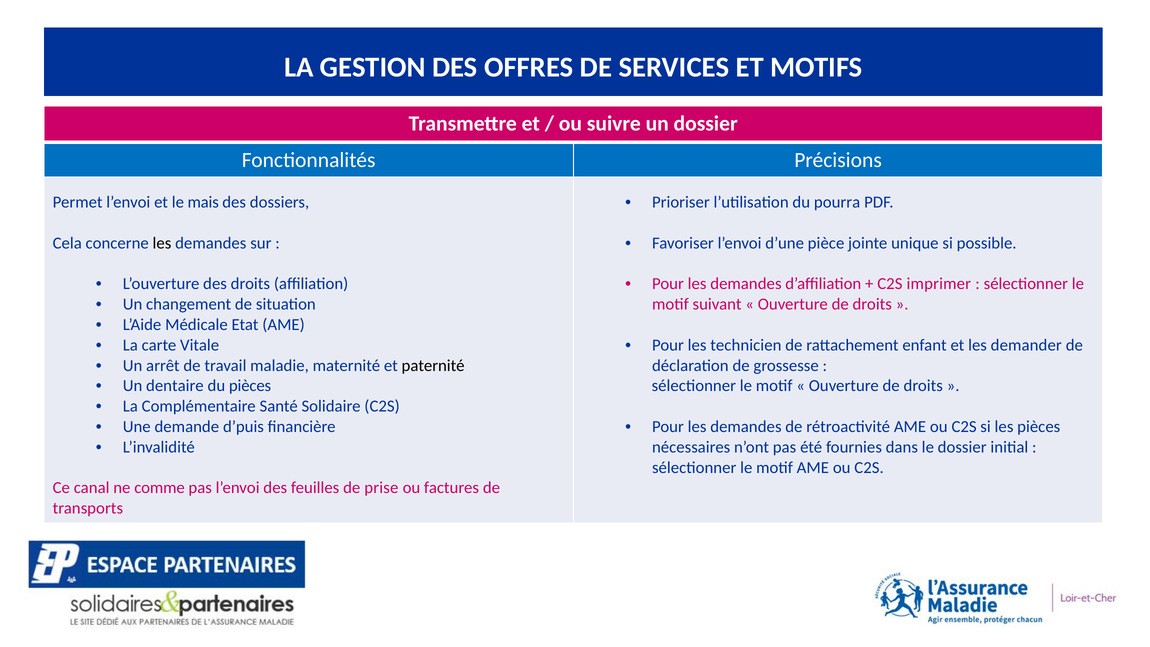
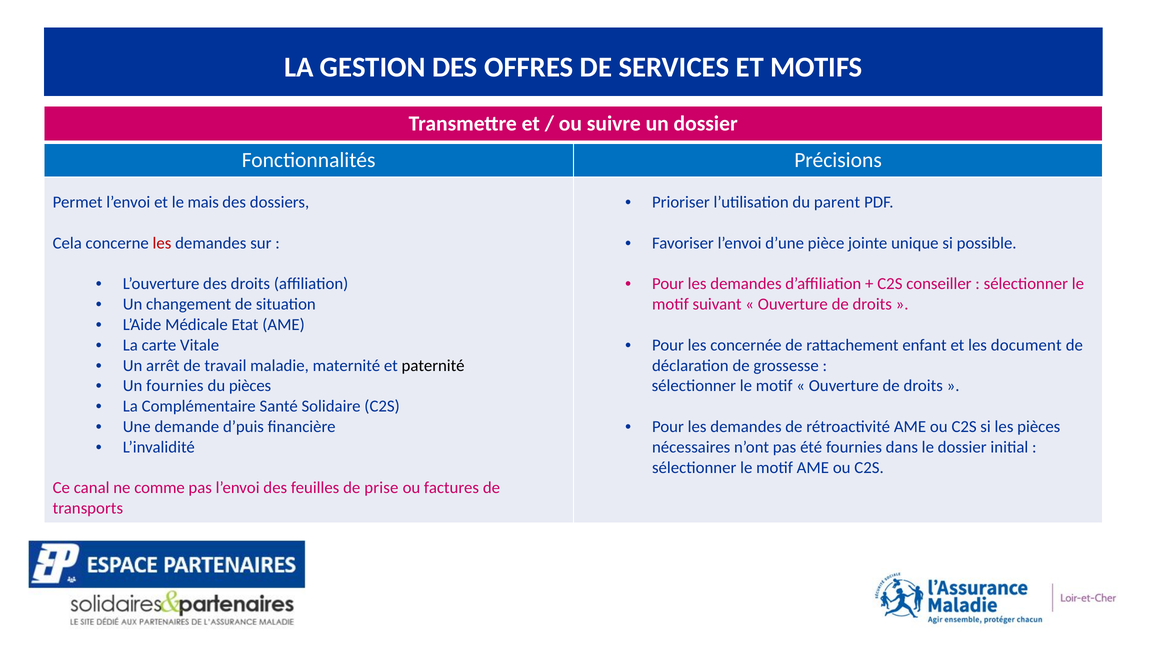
pourra: pourra -> parent
les at (162, 243) colour: black -> red
imprimer: imprimer -> conseiller
technicien: technicien -> concernée
demander: demander -> document
Un dentaire: dentaire -> fournies
